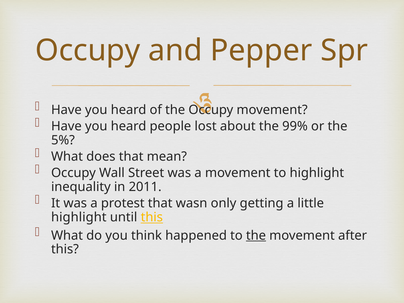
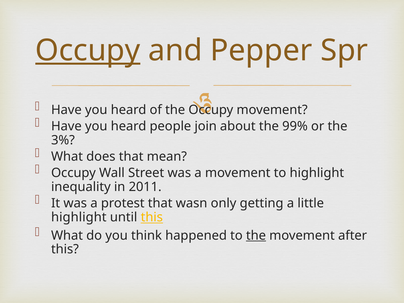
Occupy at (88, 51) underline: none -> present
lost: lost -> join
5%: 5% -> 3%
